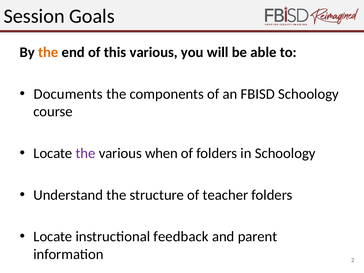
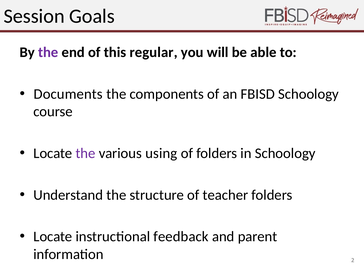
the at (48, 52) colour: orange -> purple
this various: various -> regular
when: when -> using
